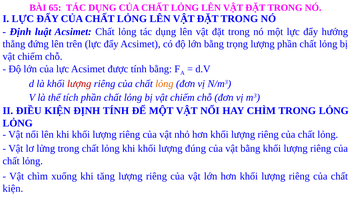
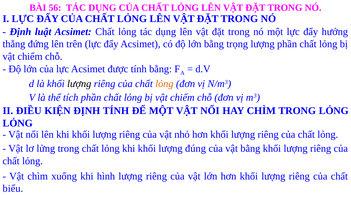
65: 65 -> 56
lượng at (79, 84) colour: red -> black
tăng: tăng -> hình
kiện at (13, 188): kiện -> biểu
